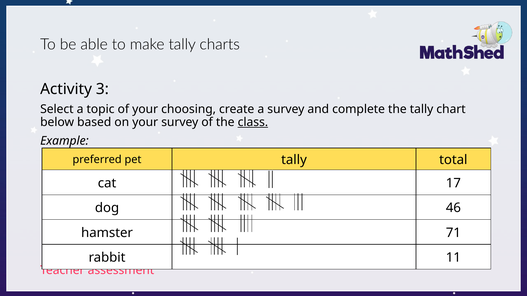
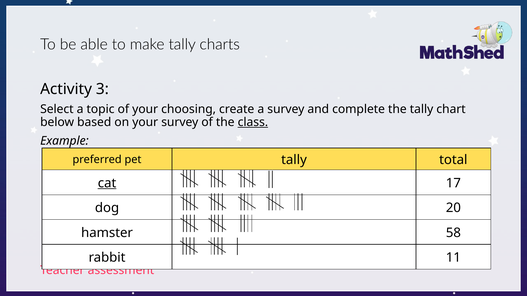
cat underline: none -> present
46: 46 -> 20
71: 71 -> 58
